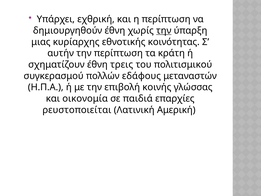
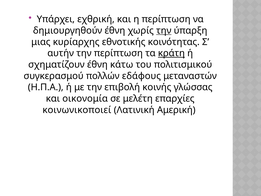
κράτη underline: none -> present
τρεις: τρεις -> κάτω
παιδιά: παιδιά -> μελέτη
ρευστοποιείται: ρευστοποιείται -> κοινωνικοποιεί
